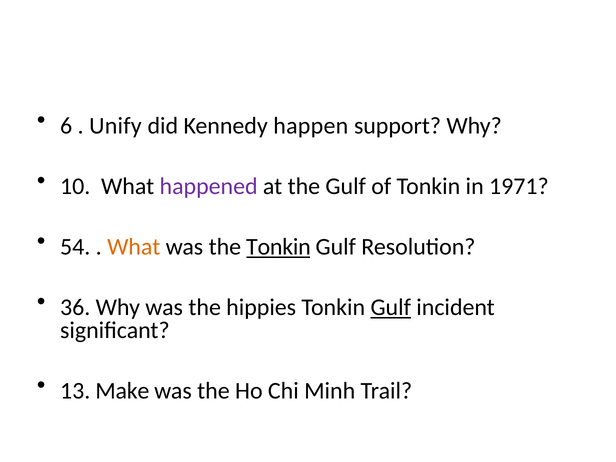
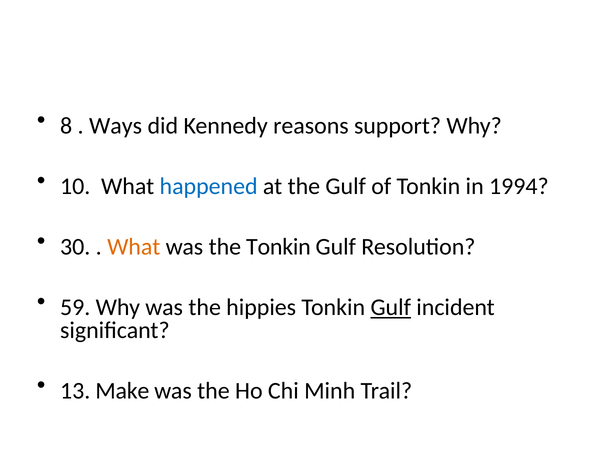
6: 6 -> 8
Unify: Unify -> Ways
happen: happen -> reasons
happened colour: purple -> blue
1971: 1971 -> 1994
54: 54 -> 30
Tonkin at (278, 247) underline: present -> none
36: 36 -> 59
